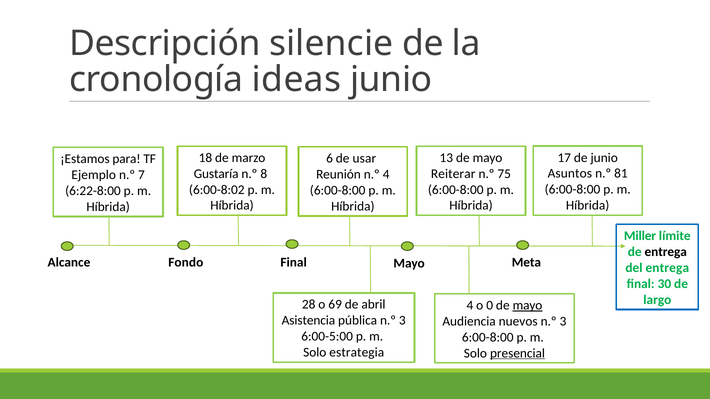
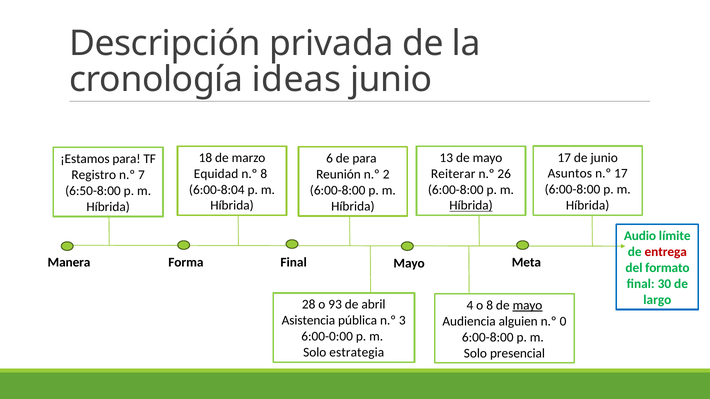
silencie: silencie -> privada
de usar: usar -> para
n.º 81: 81 -> 17
Gustaría: Gustaría -> Equidad
75: 75 -> 26
n.º 4: 4 -> 2
Ejemplo: Ejemplo -> Registro
6:00-8:02: 6:00-8:02 -> 6:00-8:04
6:22-8:00: 6:22-8:00 -> 6:50-8:00
Híbrida at (471, 206) underline: none -> present
Miller: Miller -> Audio
entrega at (666, 252) colour: black -> red
Alcance: Alcance -> Manera
Fondo: Fondo -> Forma
del entrega: entrega -> formato
69: 69 -> 93
o 0: 0 -> 8
nuevos: nuevos -> alguien
3 at (563, 321): 3 -> 0
6:00-5:00: 6:00-5:00 -> 6:00-0:00
presencial underline: present -> none
